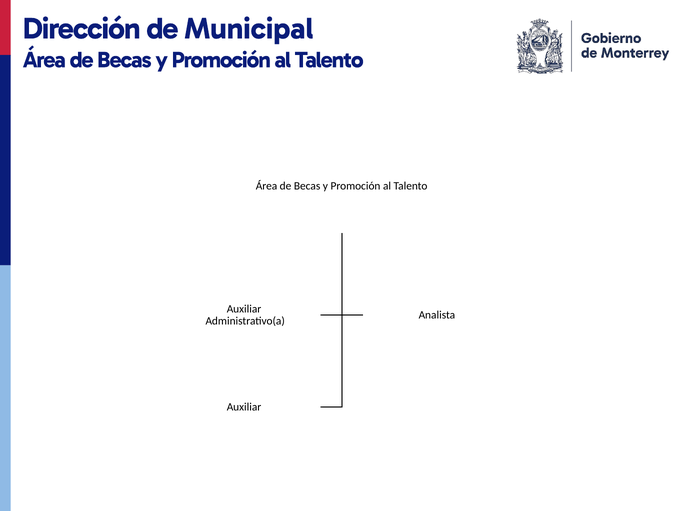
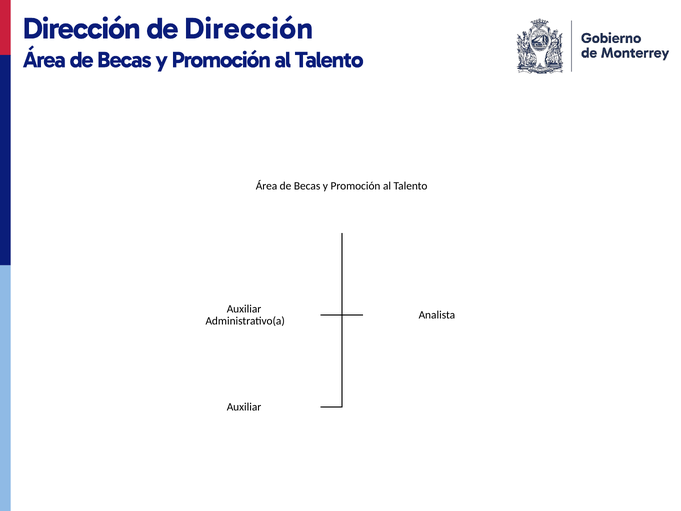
de Municipal: Municipal -> Dirección
